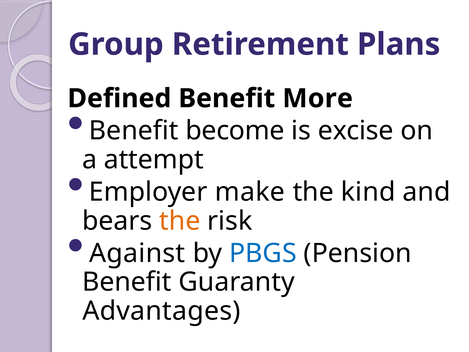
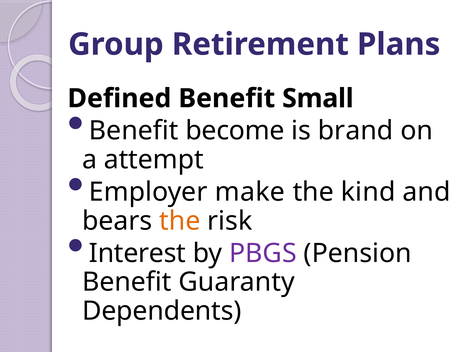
More: More -> Small
excise: excise -> brand
Against: Against -> Interest
PBGS colour: blue -> purple
Advantages: Advantages -> Dependents
